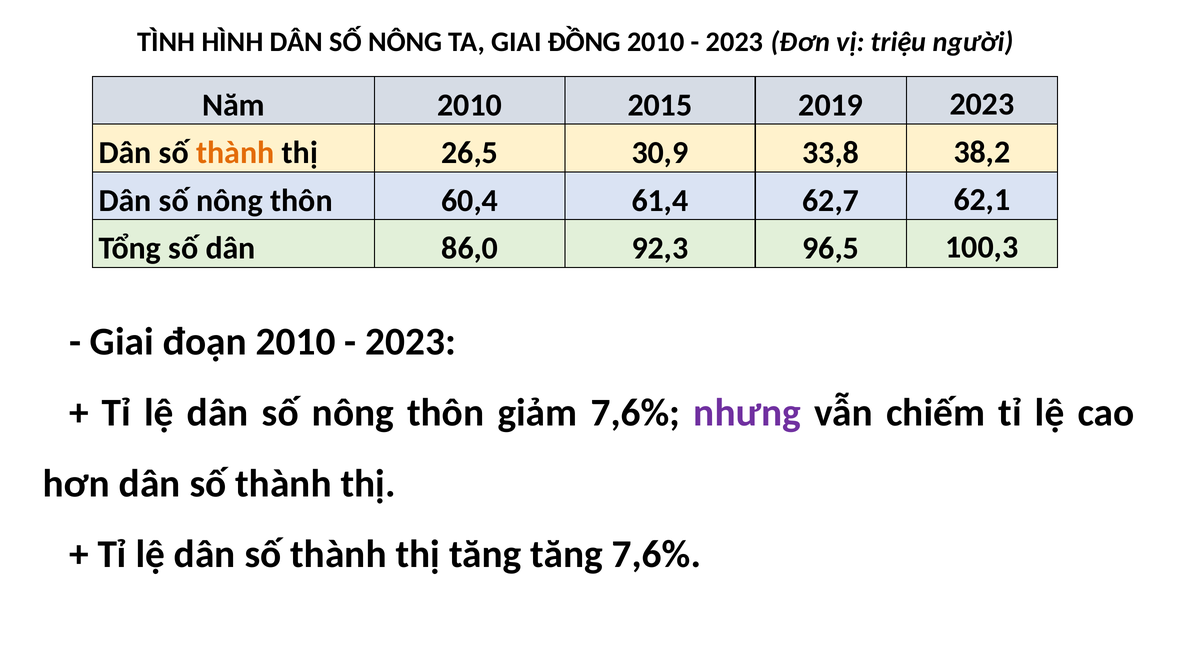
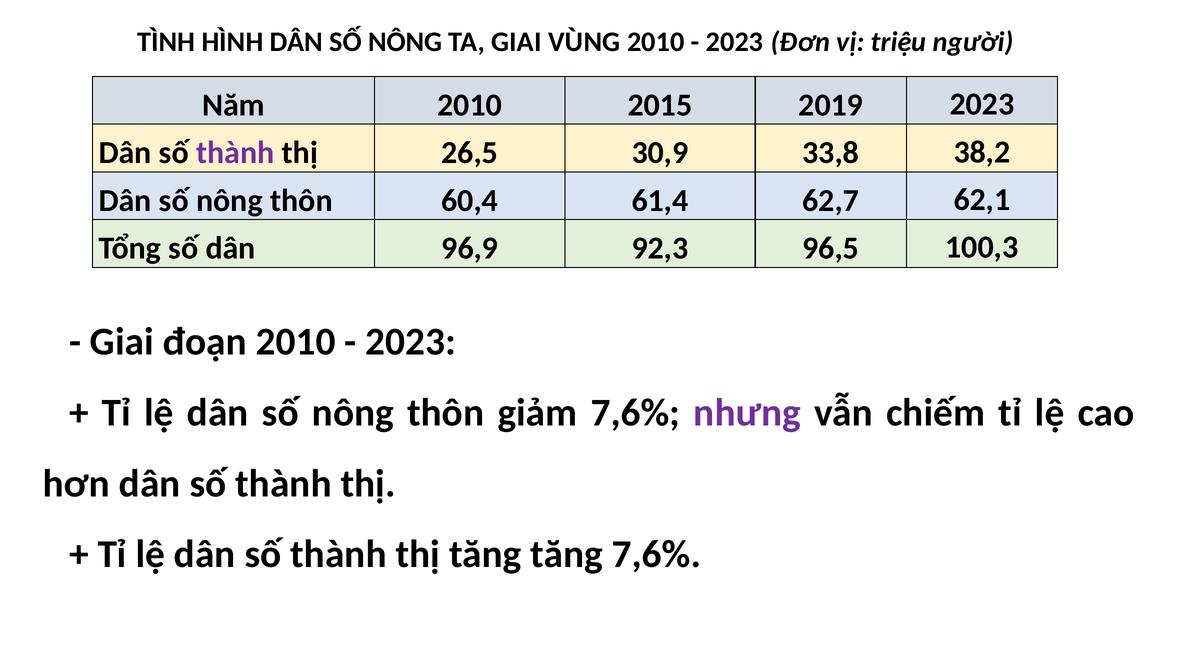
ĐỒNG: ĐỒNG -> VÙNG
thành at (235, 153) colour: orange -> purple
86,0: 86,0 -> 96,9
